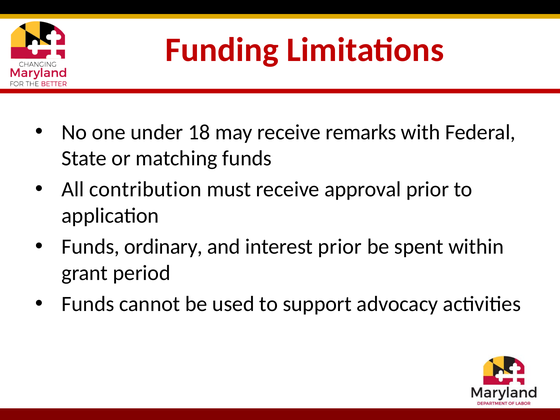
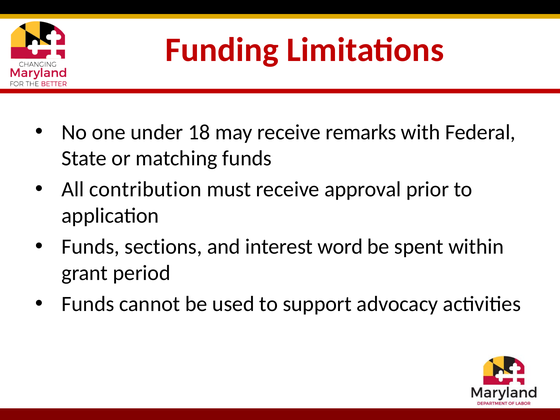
ordinary: ordinary -> sections
interest prior: prior -> word
